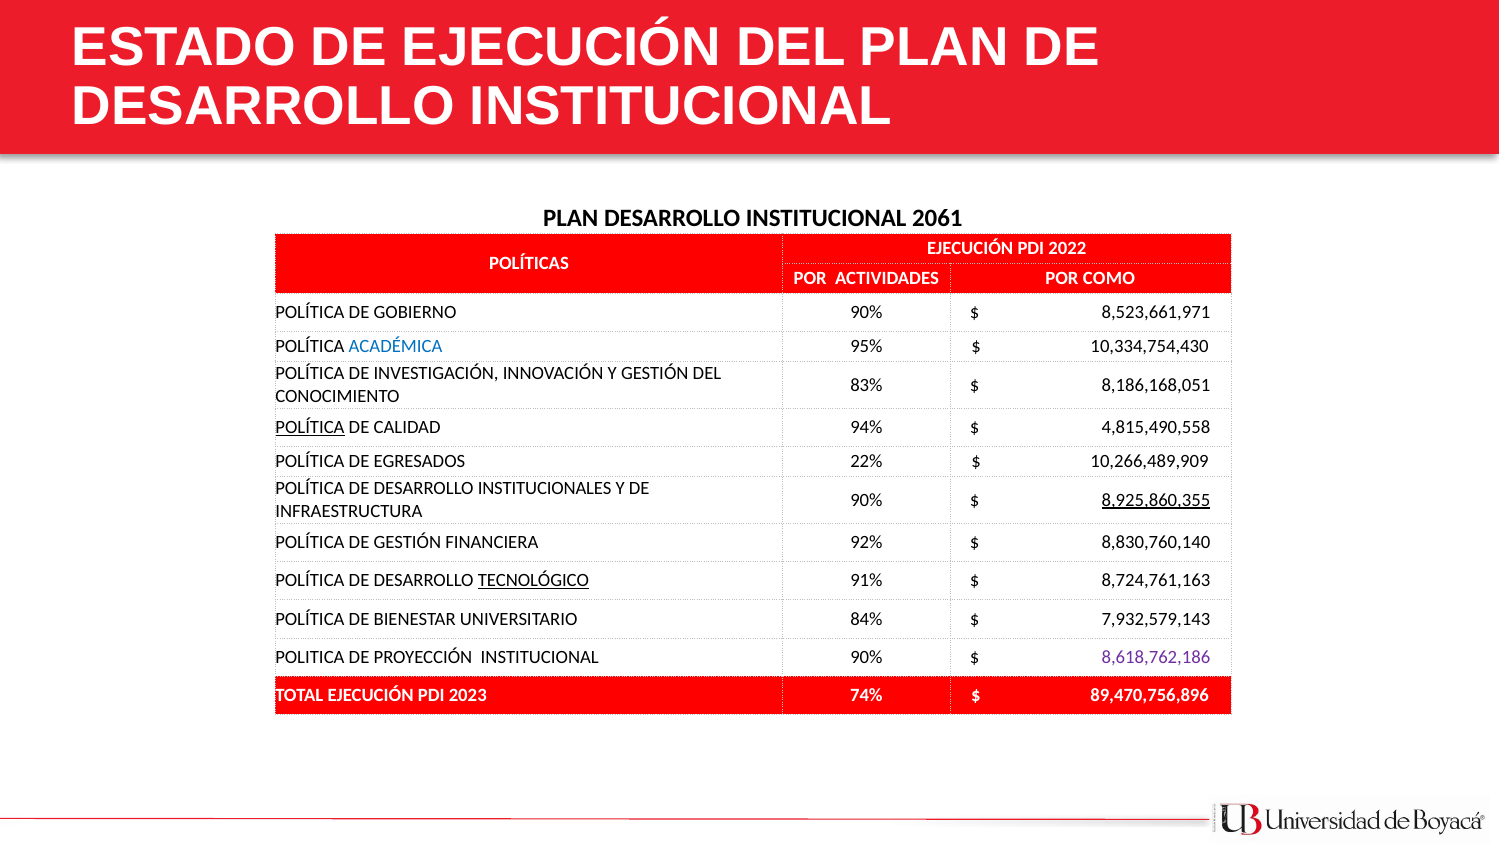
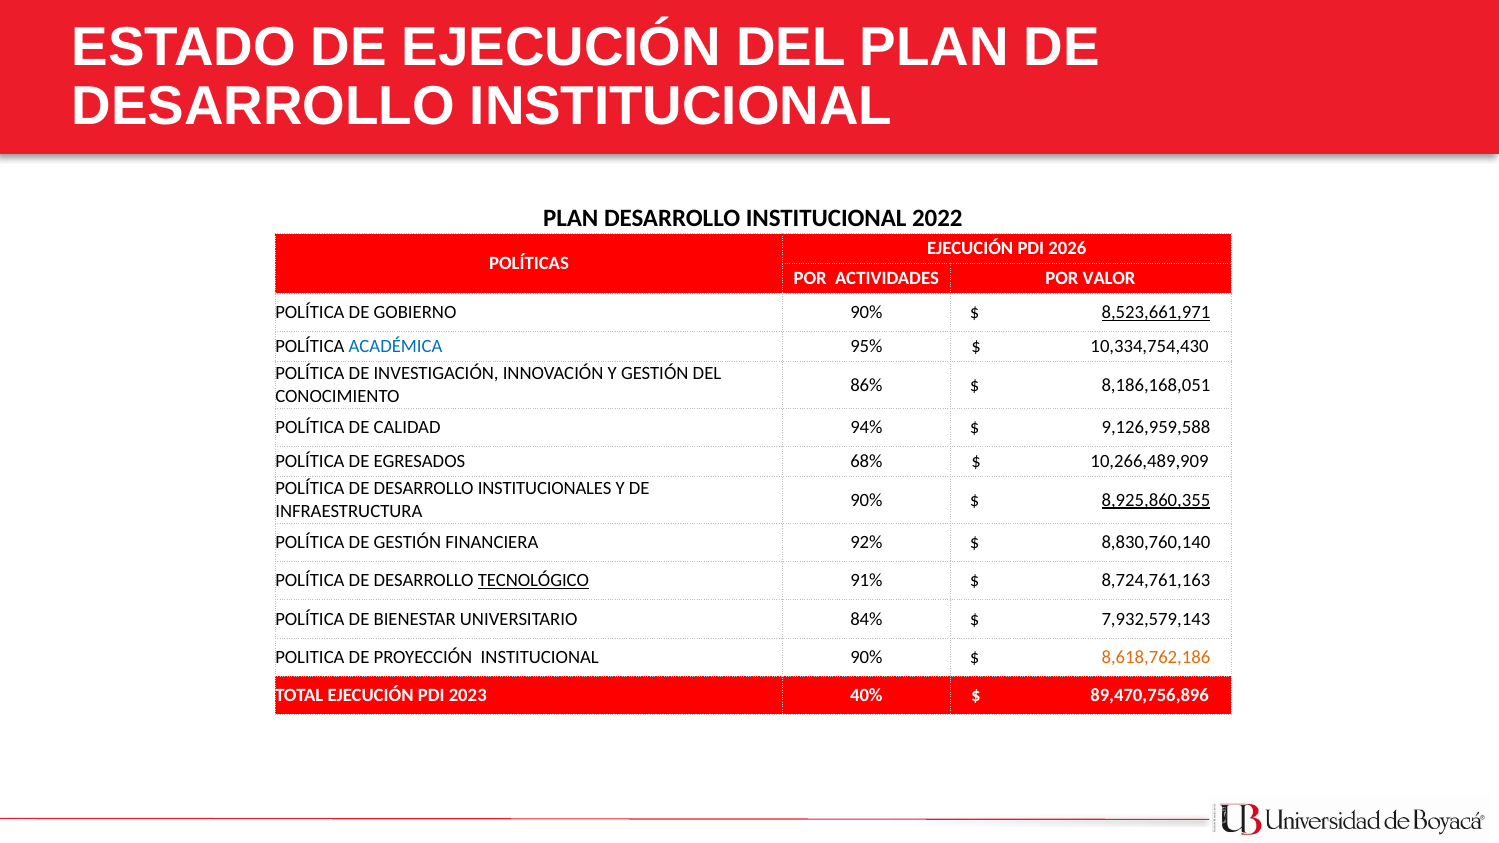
2061: 2061 -> 2022
2022: 2022 -> 2026
COMO: COMO -> VALOR
8,523,661,971 underline: none -> present
83%: 83% -> 86%
POLÍTICA at (310, 428) underline: present -> none
4,815,490,558: 4,815,490,558 -> 9,126,959,588
22%: 22% -> 68%
8,618,762,186 colour: purple -> orange
74%: 74% -> 40%
